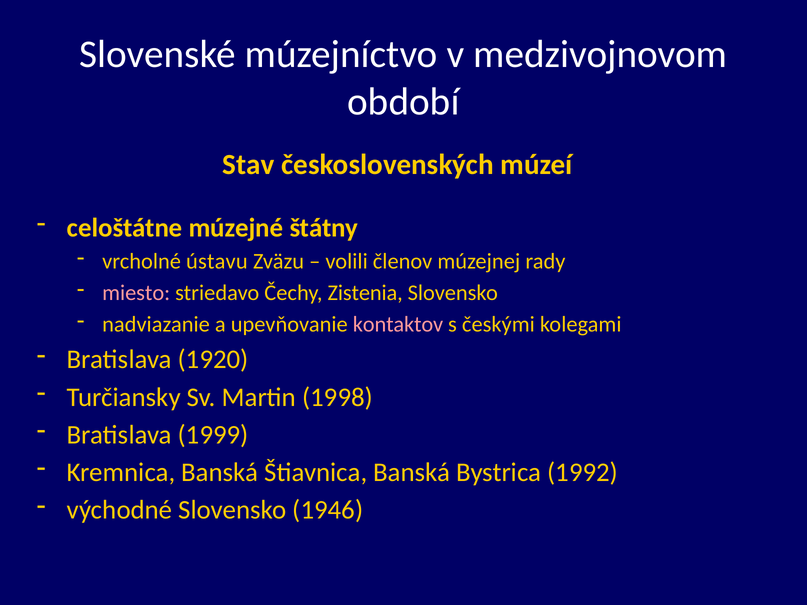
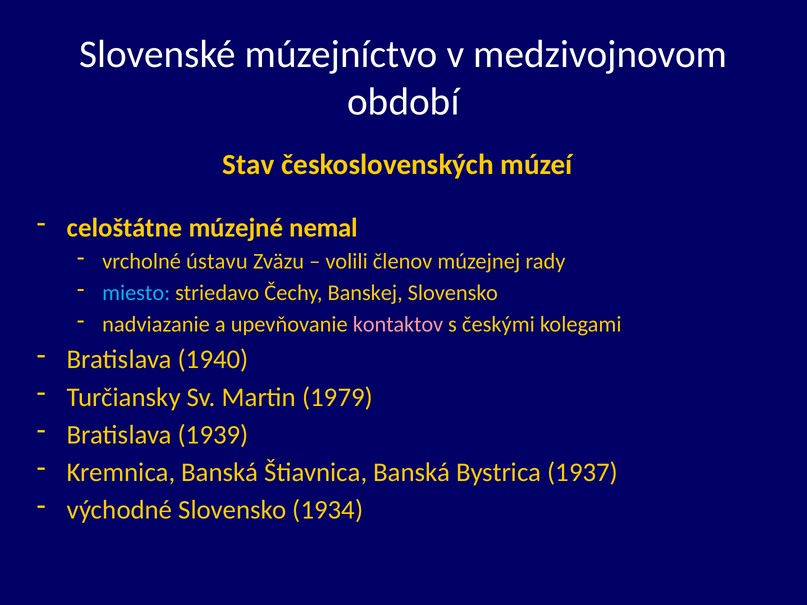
štátny: štátny -> nemal
miesto colour: pink -> light blue
Zistenia: Zistenia -> Banskej
1920: 1920 -> 1940
1998: 1998 -> 1979
1999: 1999 -> 1939
1992: 1992 -> 1937
1946: 1946 -> 1934
